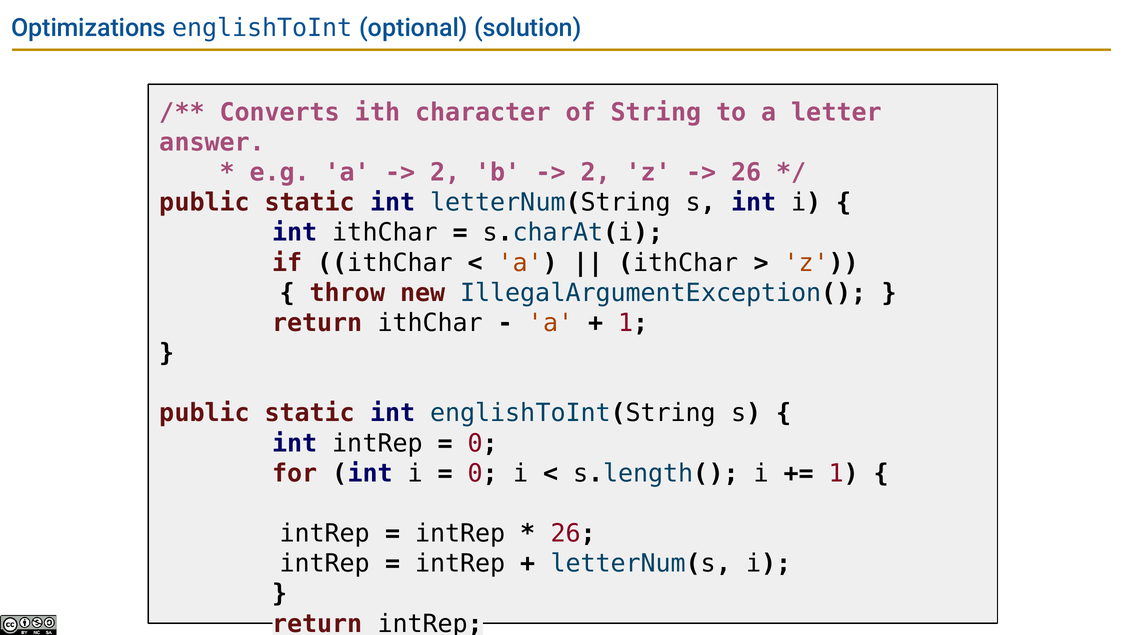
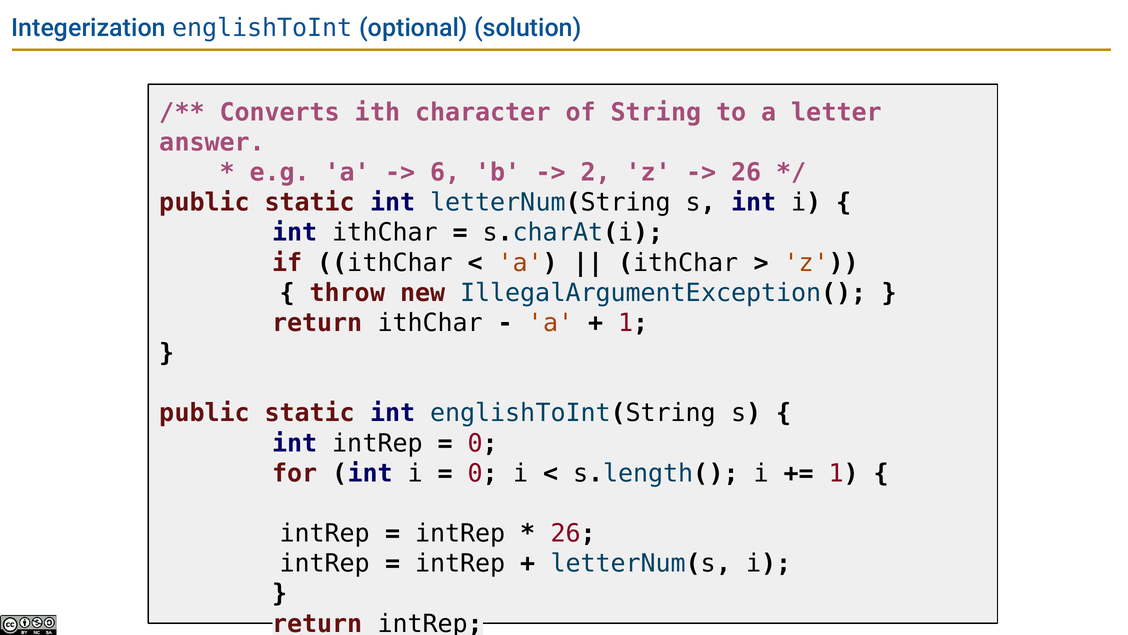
Optimizations: Optimizations -> Integerization
2 at (445, 172): 2 -> 6
